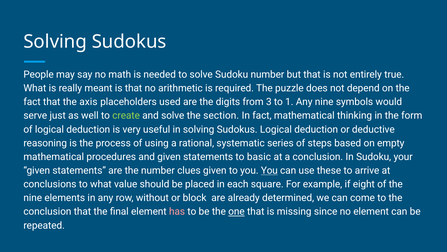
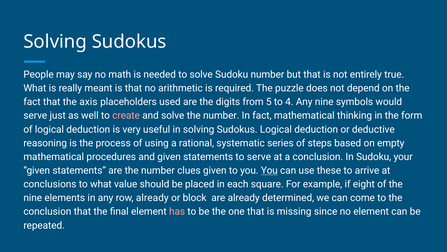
3: 3 -> 5
1: 1 -> 4
create colour: light green -> pink
solve the section: section -> number
to basic: basic -> serve
row without: without -> already
one underline: present -> none
